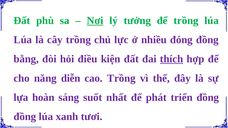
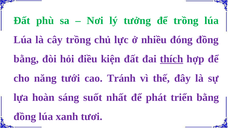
Nơi underline: present -> none
diễn: diễn -> tưới
cao Trồng: Trồng -> Tránh
triển đồng: đồng -> bằng
